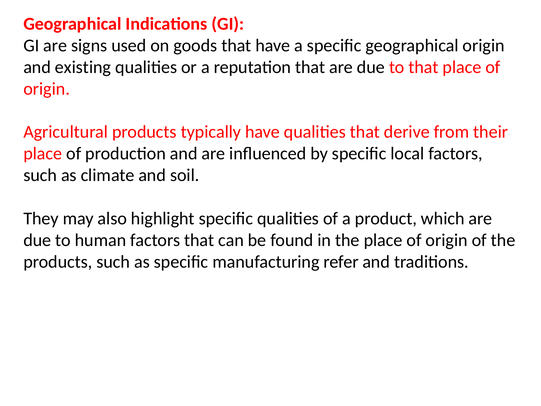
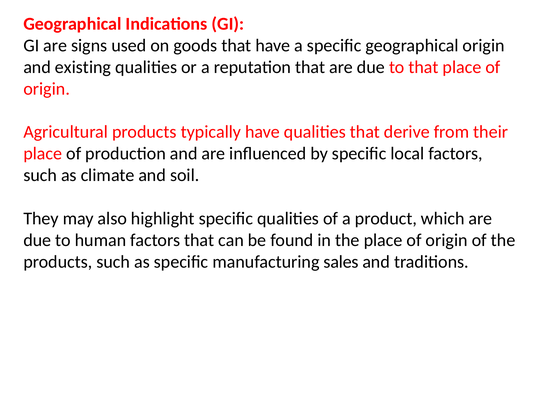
refer: refer -> sales
